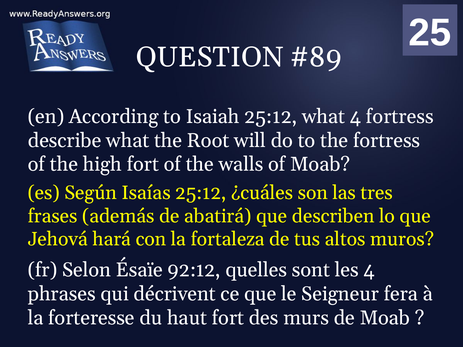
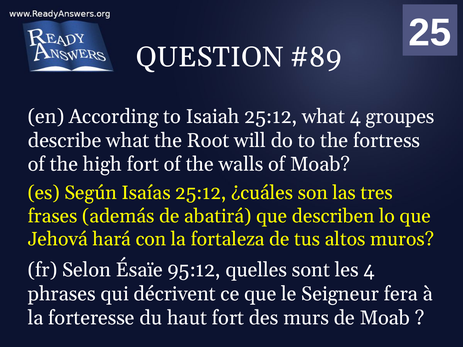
4 fortress: fortress -> groupes
92:12: 92:12 -> 95:12
